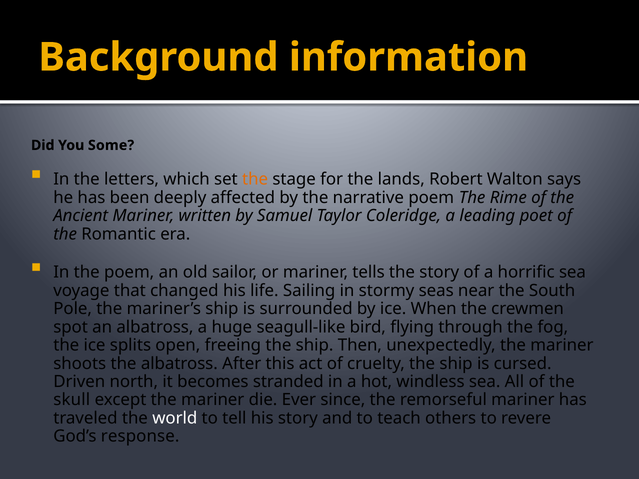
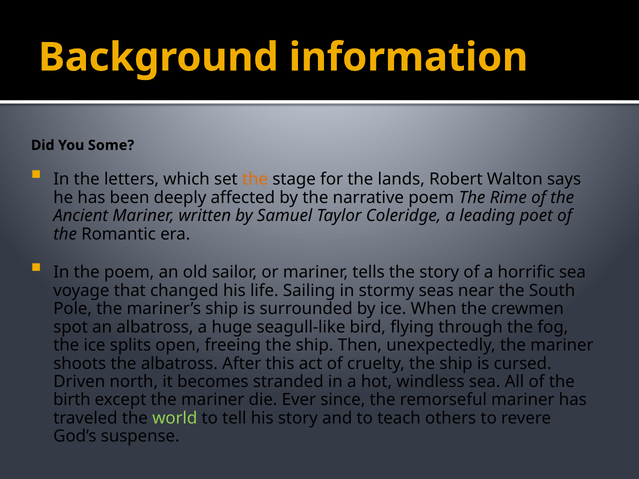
skull: skull -> birth
world colour: white -> light green
response: response -> suspense
